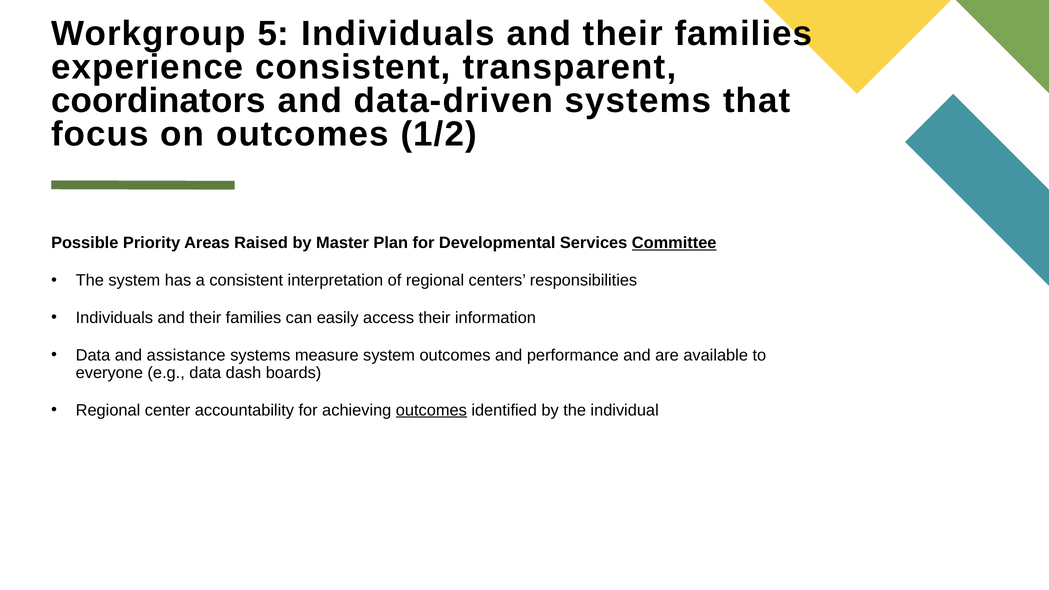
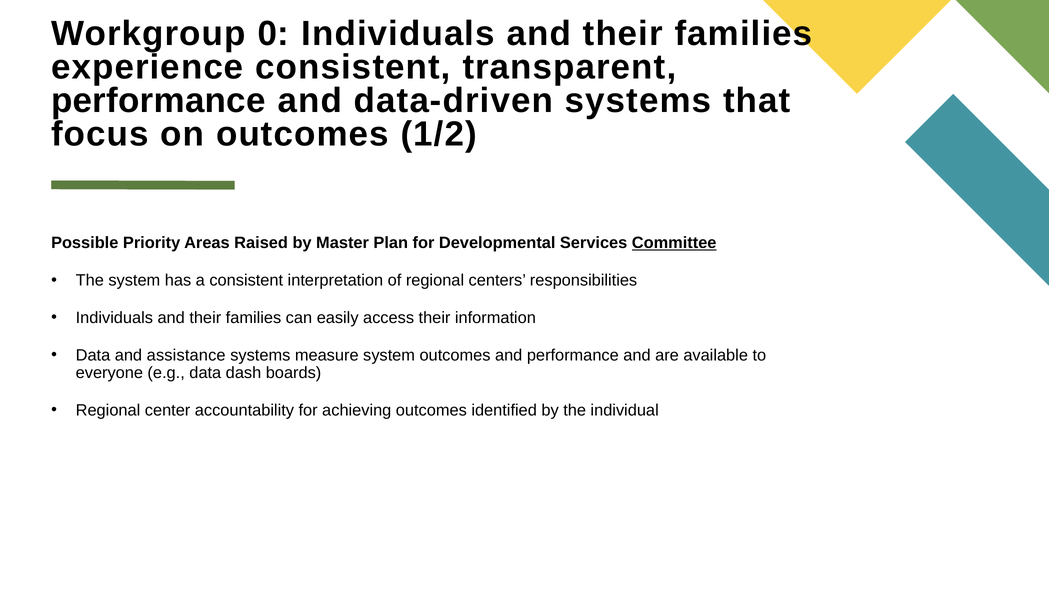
5: 5 -> 0
coordinators at (158, 101): coordinators -> performance
outcomes at (431, 410) underline: present -> none
